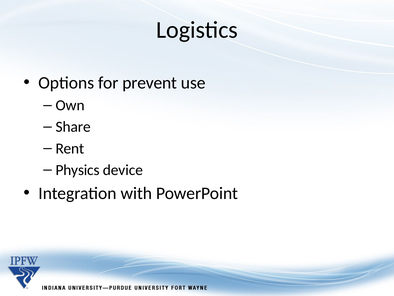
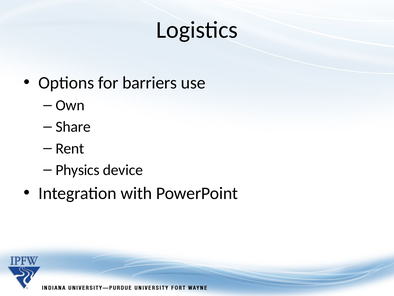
prevent: prevent -> barriers
